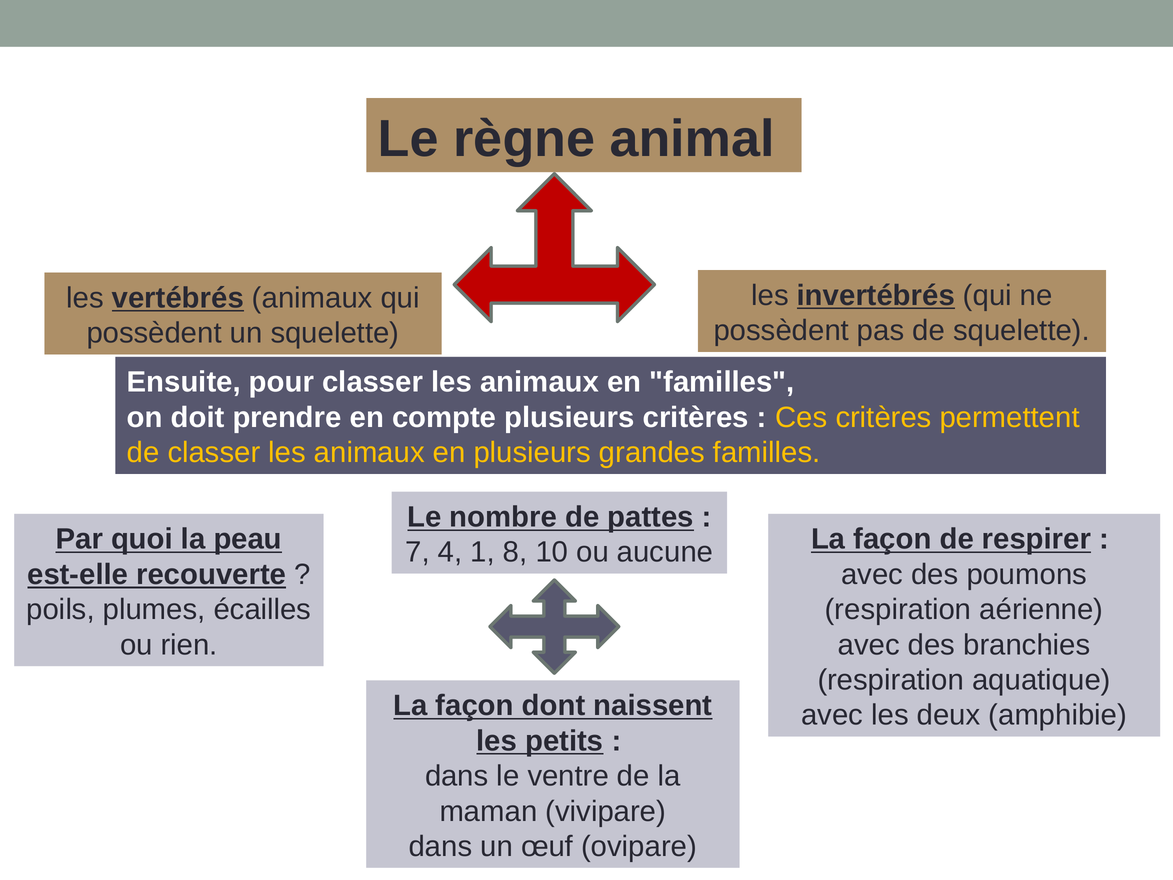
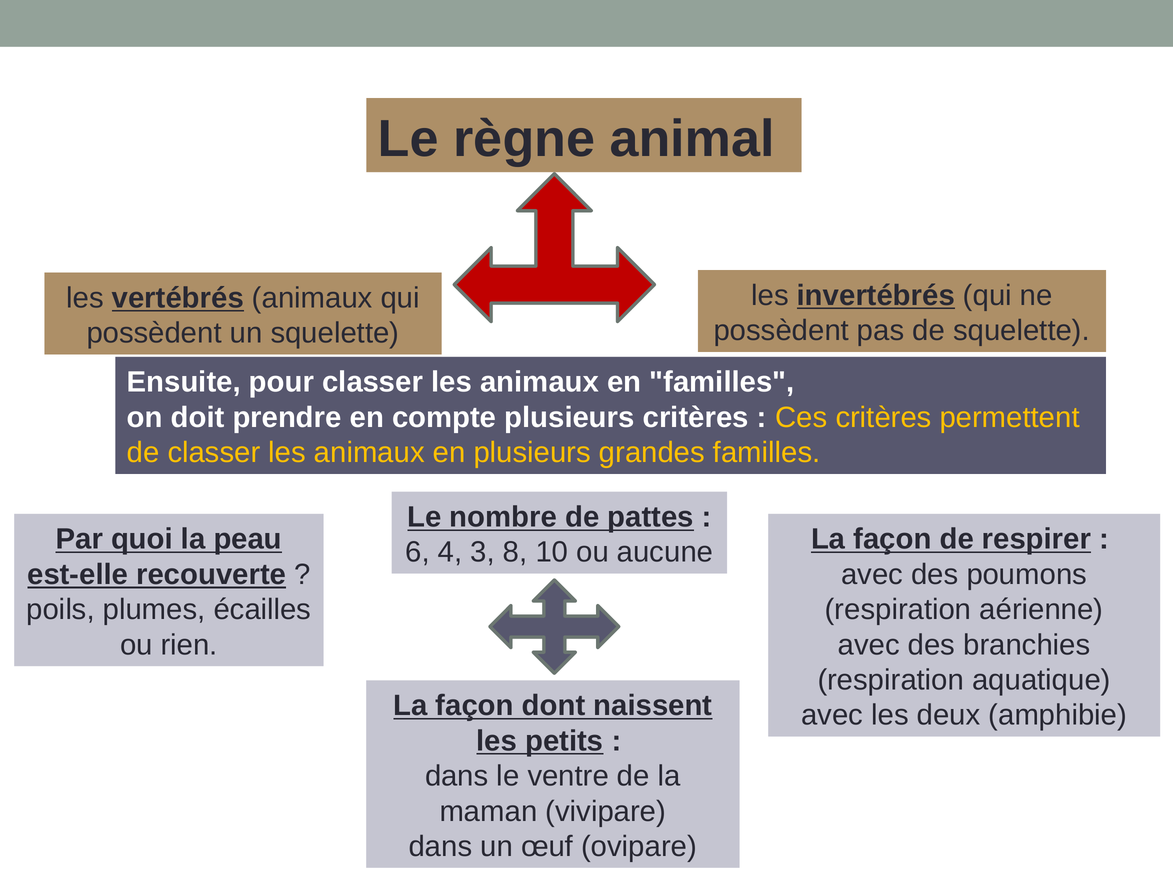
7: 7 -> 6
1: 1 -> 3
